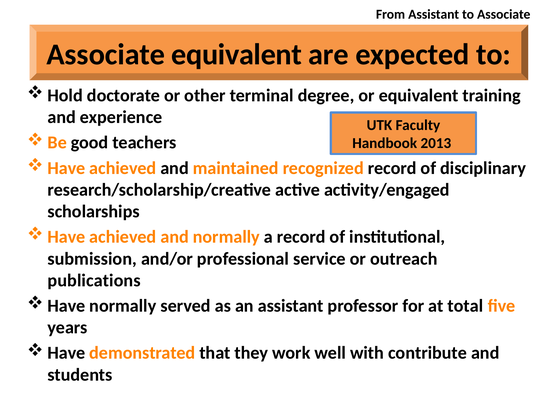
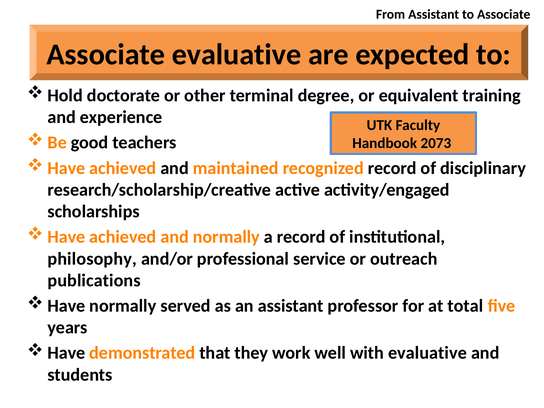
Associate equivalent: equivalent -> evaluative
2013: 2013 -> 2073
submission: submission -> philosophy
with contribute: contribute -> evaluative
